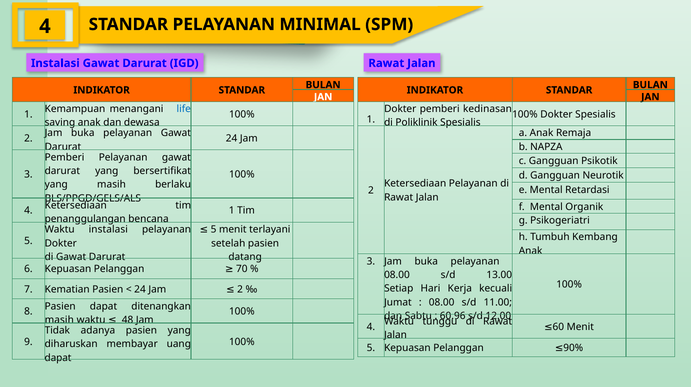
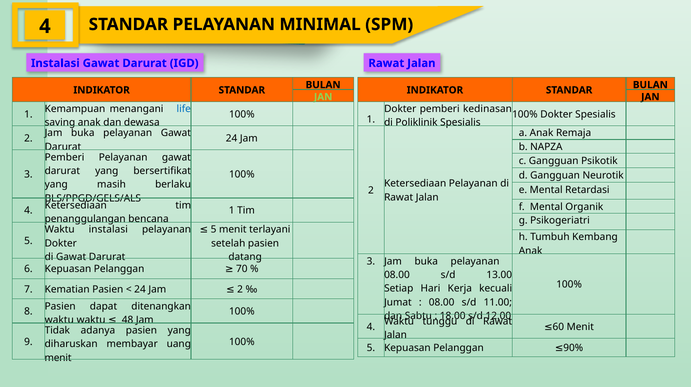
JAN at (323, 97) colour: white -> light green
60.96: 60.96 -> 18.00
masih at (59, 320): masih -> waktu
dapat at (58, 358): dapat -> menit
